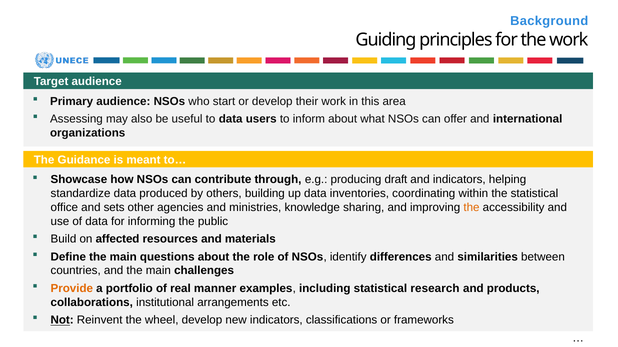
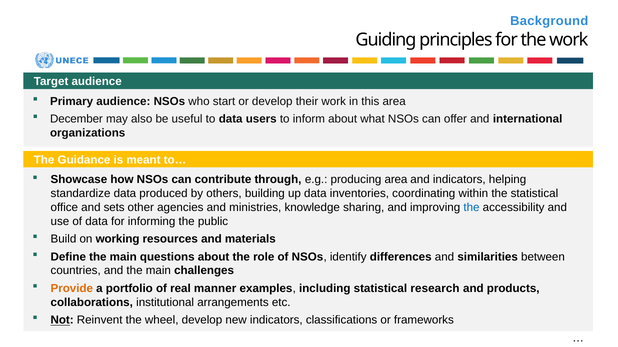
Assessing: Assessing -> December
producing draft: draft -> area
the at (471, 208) colour: orange -> blue
affected: affected -> working
